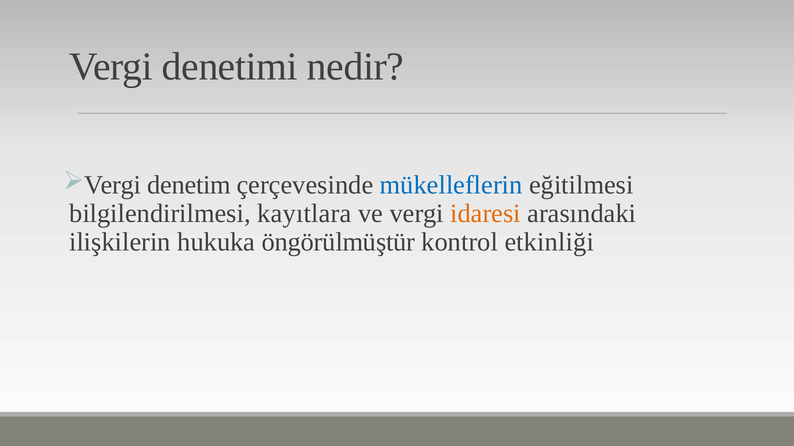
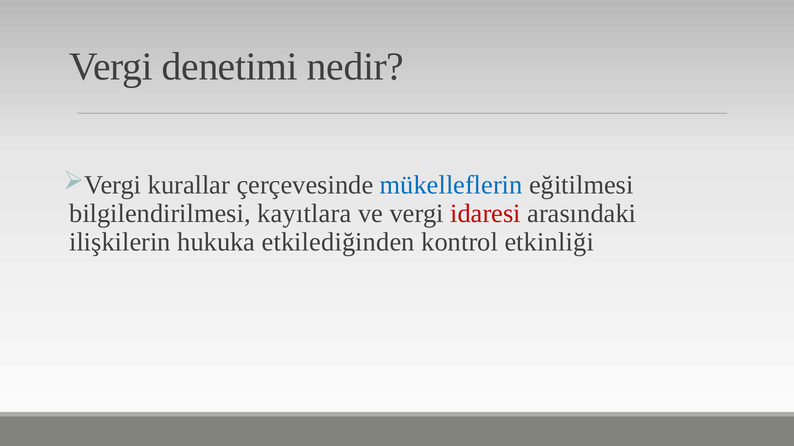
denetim: denetim -> kurallar
idaresi colour: orange -> red
öngörülmüştür: öngörülmüştür -> etkilediğinden
